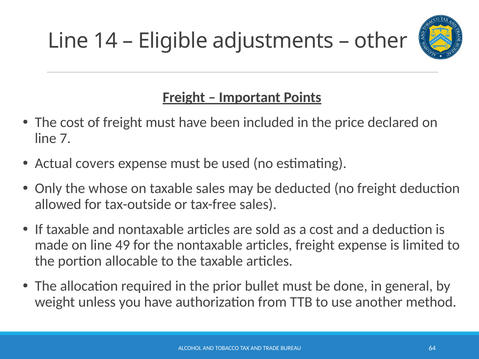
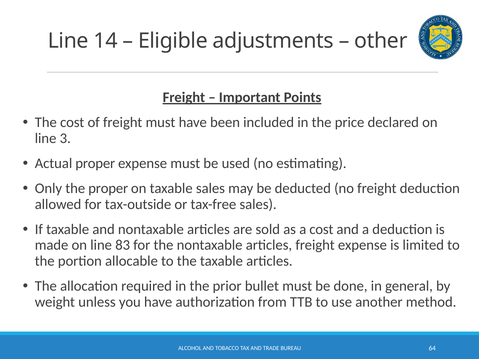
7: 7 -> 3
Actual covers: covers -> proper
the whose: whose -> proper
49: 49 -> 83
